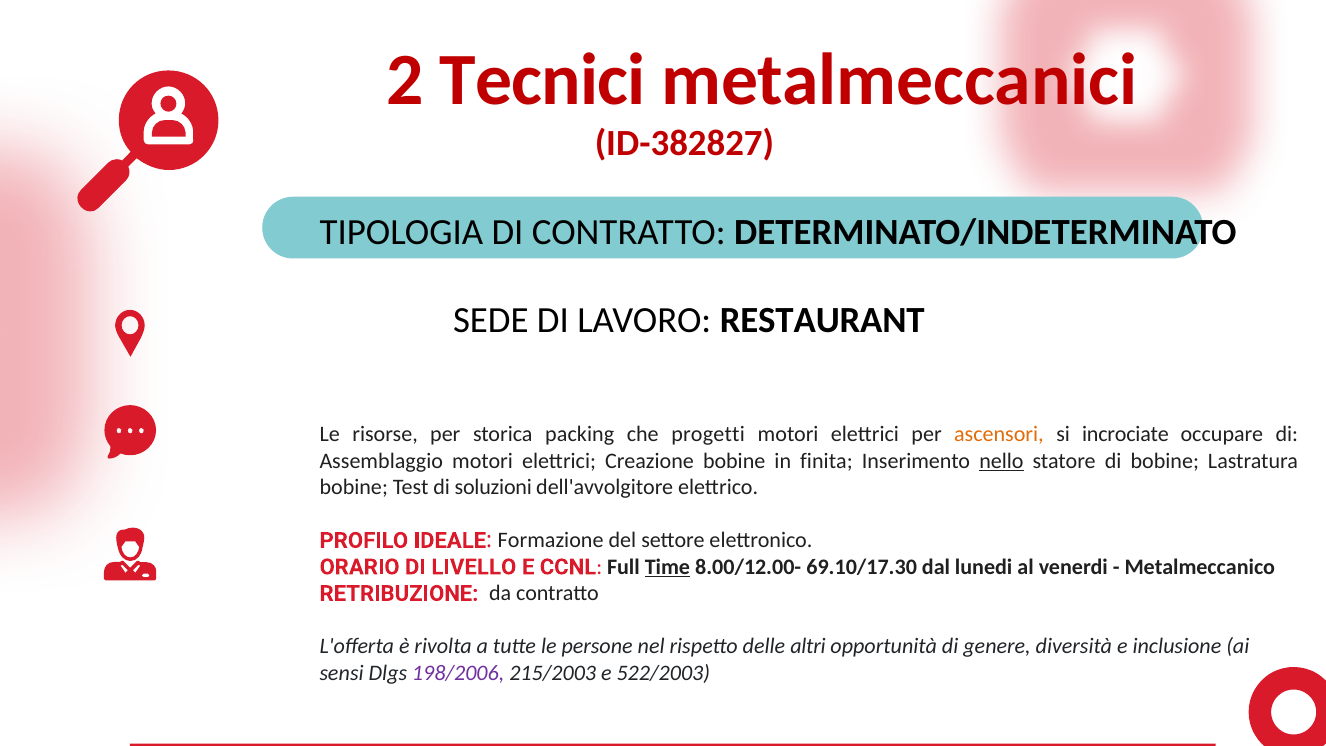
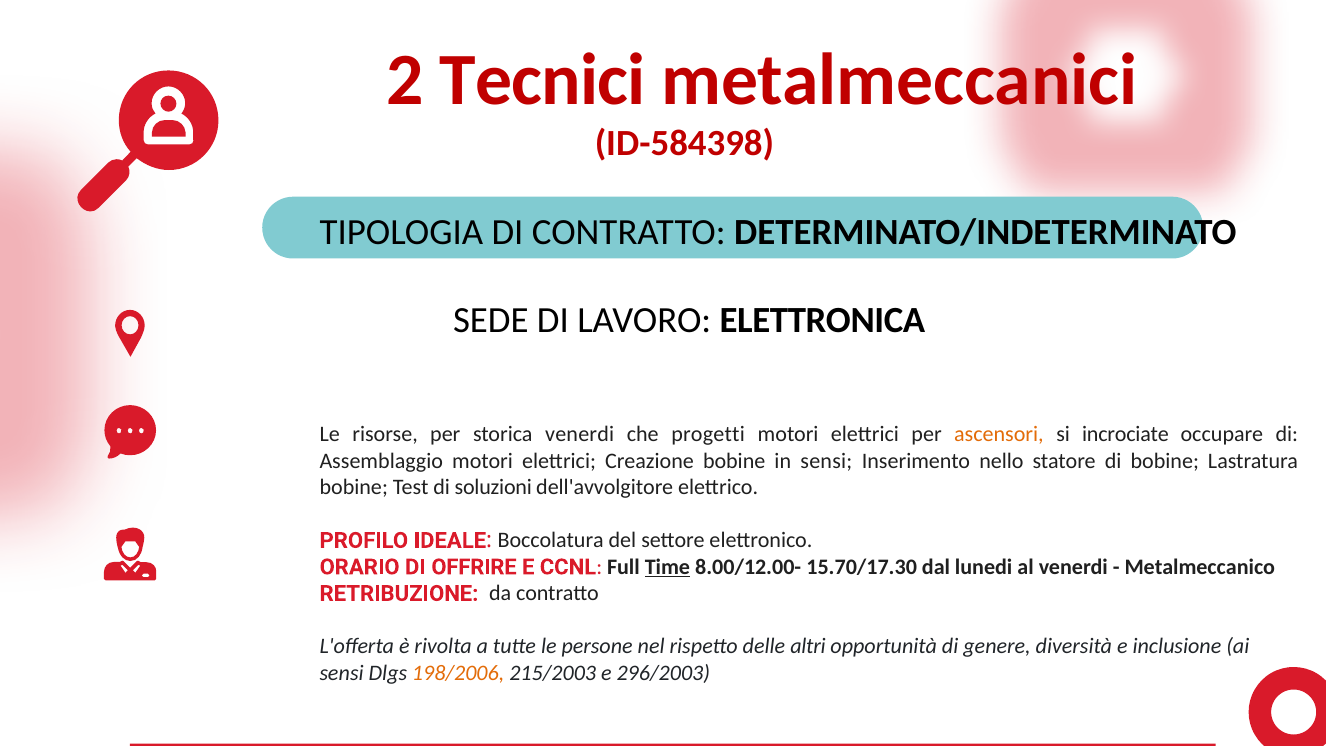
ID-382827: ID-382827 -> ID-584398
RESTAURANT: RESTAURANT -> ELETTRONICA
storica packing: packing -> venerdi
in finita: finita -> sensi
nello underline: present -> none
Formazione: Formazione -> Boccolatura
LIVELLO: LIVELLO -> OFFRIRE
69.10/17.30: 69.10/17.30 -> 15.70/17.30
198/2006 colour: purple -> orange
522/2003: 522/2003 -> 296/2003
